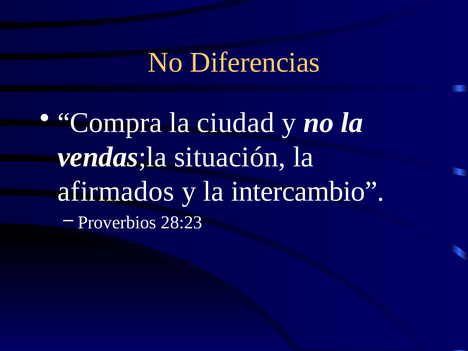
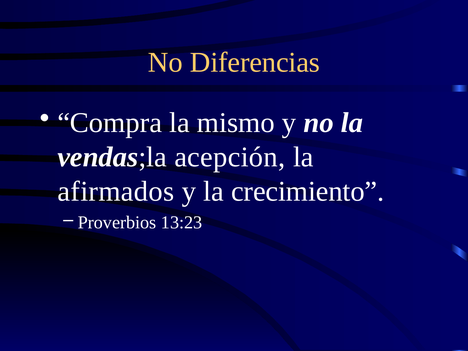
ciudad: ciudad -> mismo
situación: situación -> acepción
intercambio: intercambio -> crecimiento
28:23: 28:23 -> 13:23
